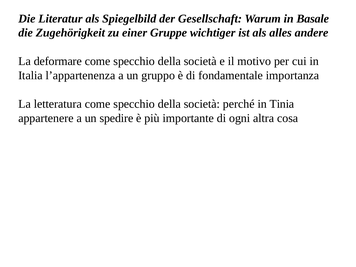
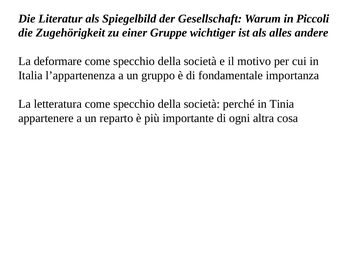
Basale: Basale -> Piccoli
spedire: spedire -> reparto
